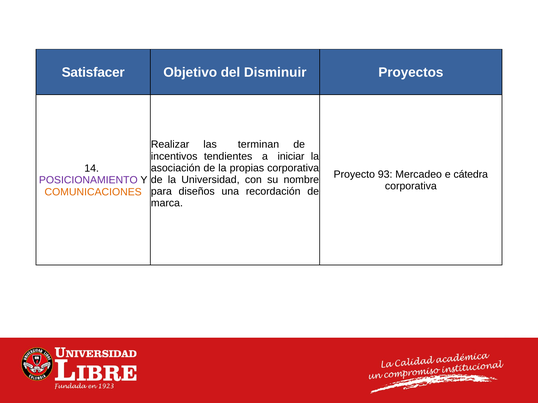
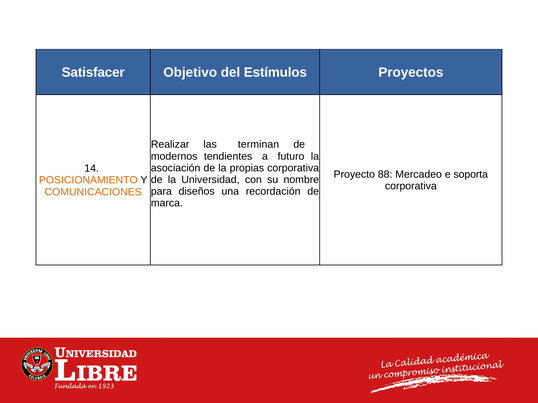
Disminuir: Disminuir -> Estímulos
incentivos: incentivos -> modernos
iniciar: iniciar -> futuro
93: 93 -> 88
cátedra: cátedra -> soporta
POSICIONAMIENTO colour: purple -> orange
